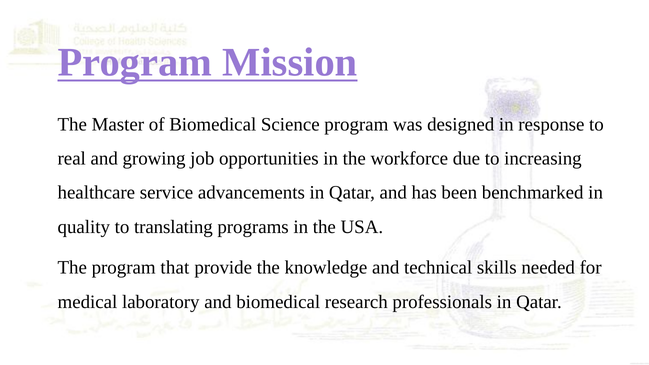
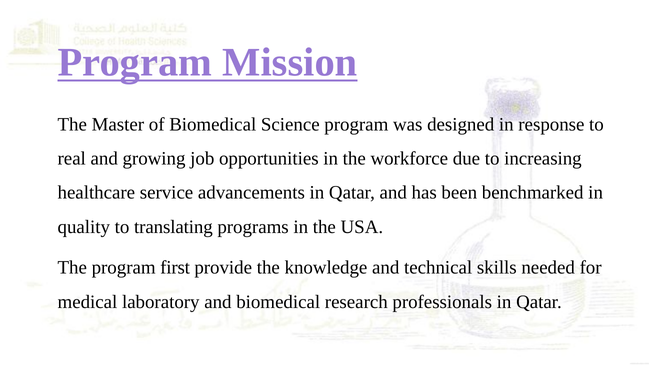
that: that -> first
